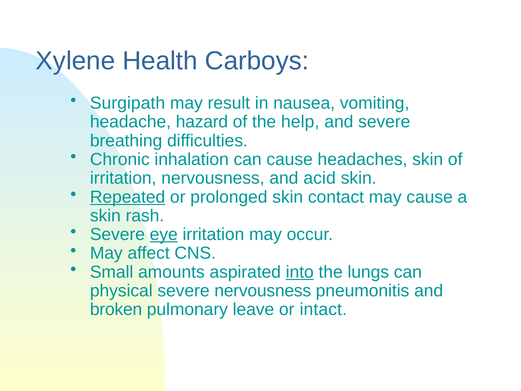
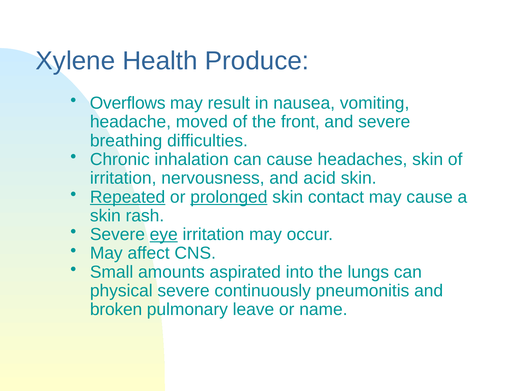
Carboys: Carboys -> Produce
Surgipath: Surgipath -> Overflows
hazard: hazard -> moved
help: help -> front
prolonged underline: none -> present
into underline: present -> none
severe nervousness: nervousness -> continuously
intact: intact -> name
